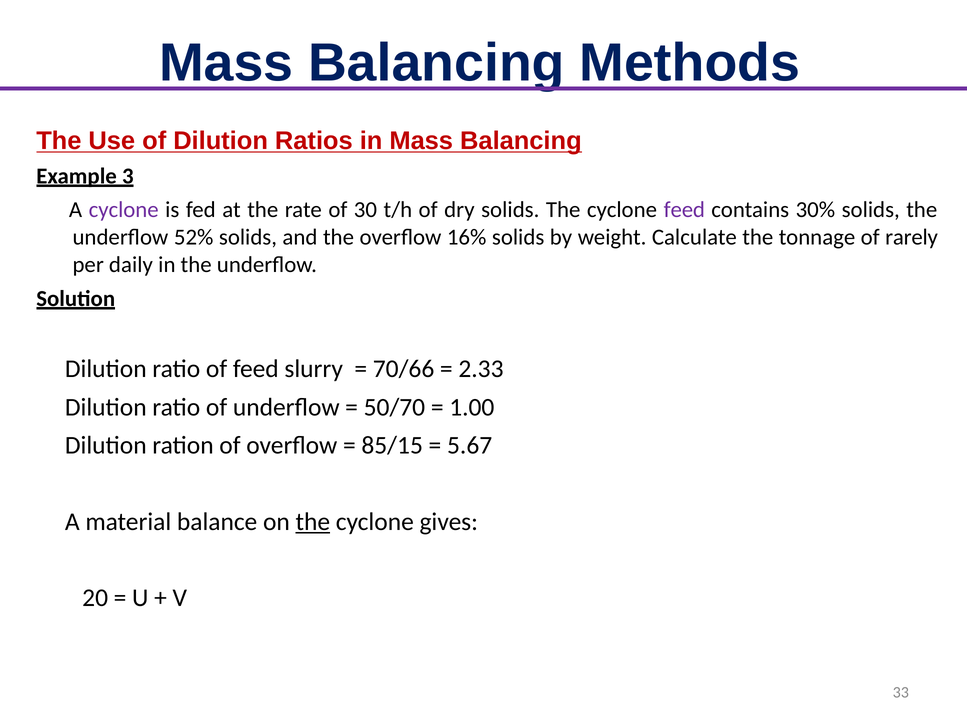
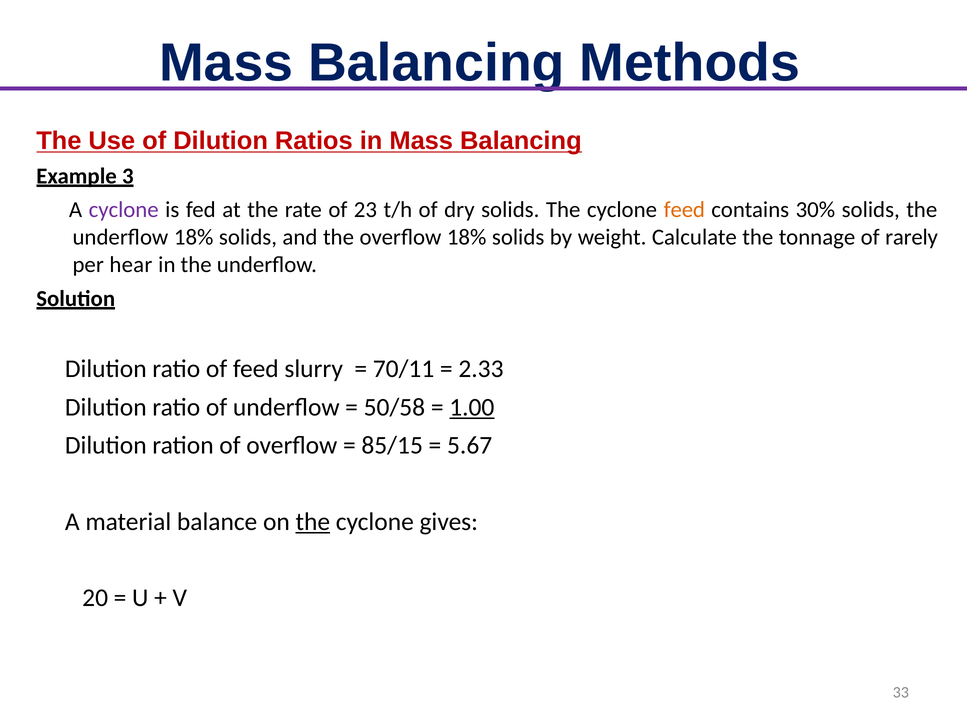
30: 30 -> 23
feed at (684, 210) colour: purple -> orange
underflow 52%: 52% -> 18%
overflow 16%: 16% -> 18%
daily: daily -> hear
70/66: 70/66 -> 70/11
50/70: 50/70 -> 50/58
1.00 underline: none -> present
